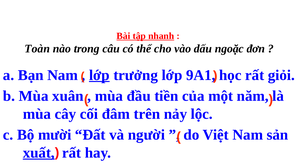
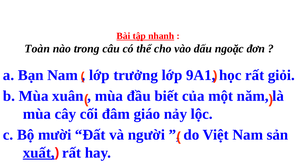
lớp at (99, 75) underline: present -> none
tiền: tiền -> biết
trên: trên -> giáo
